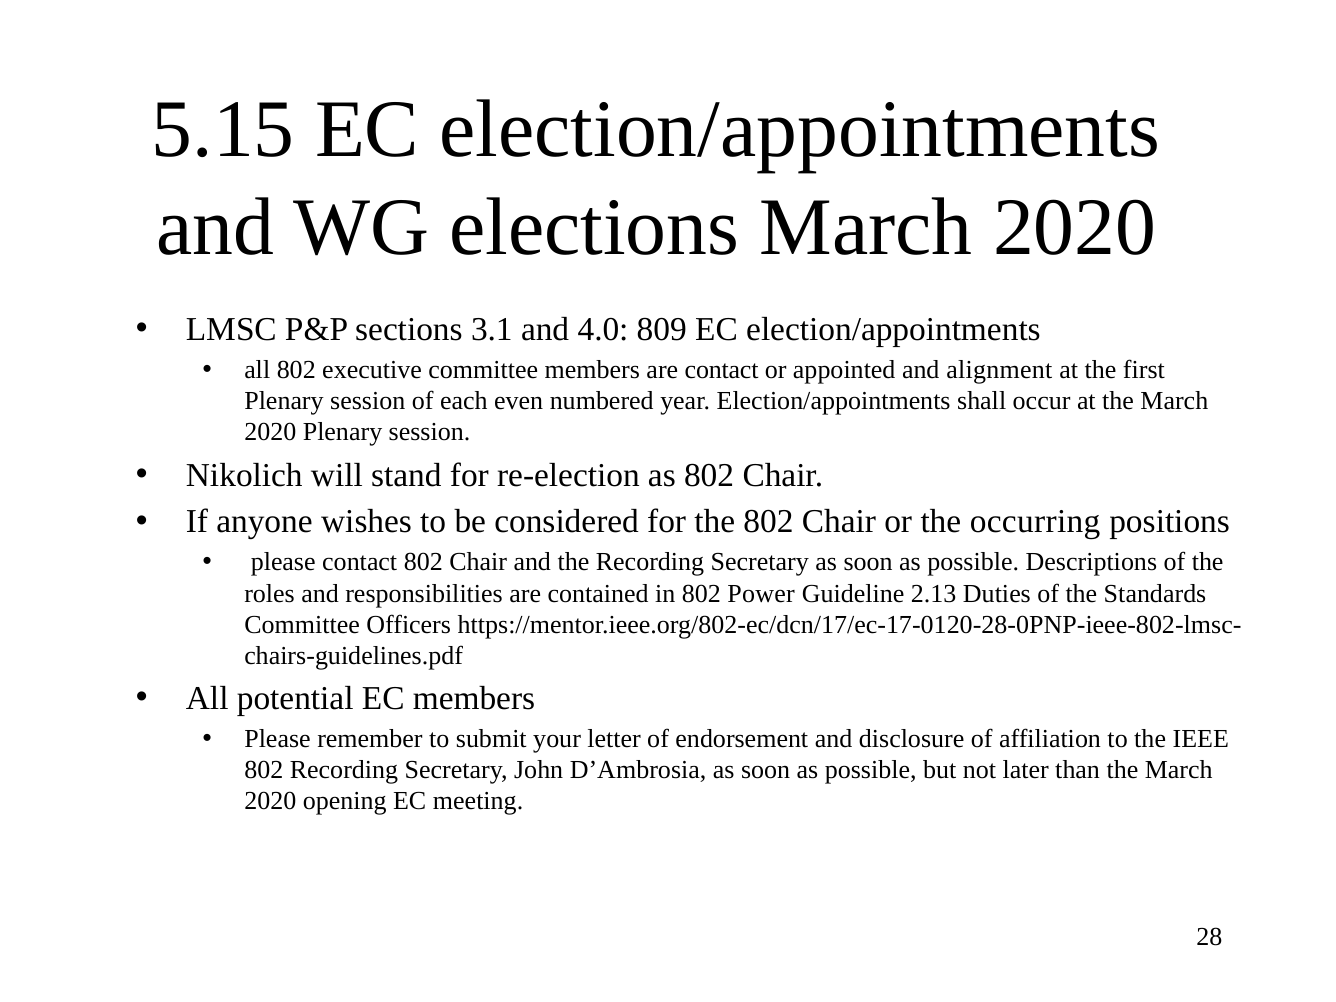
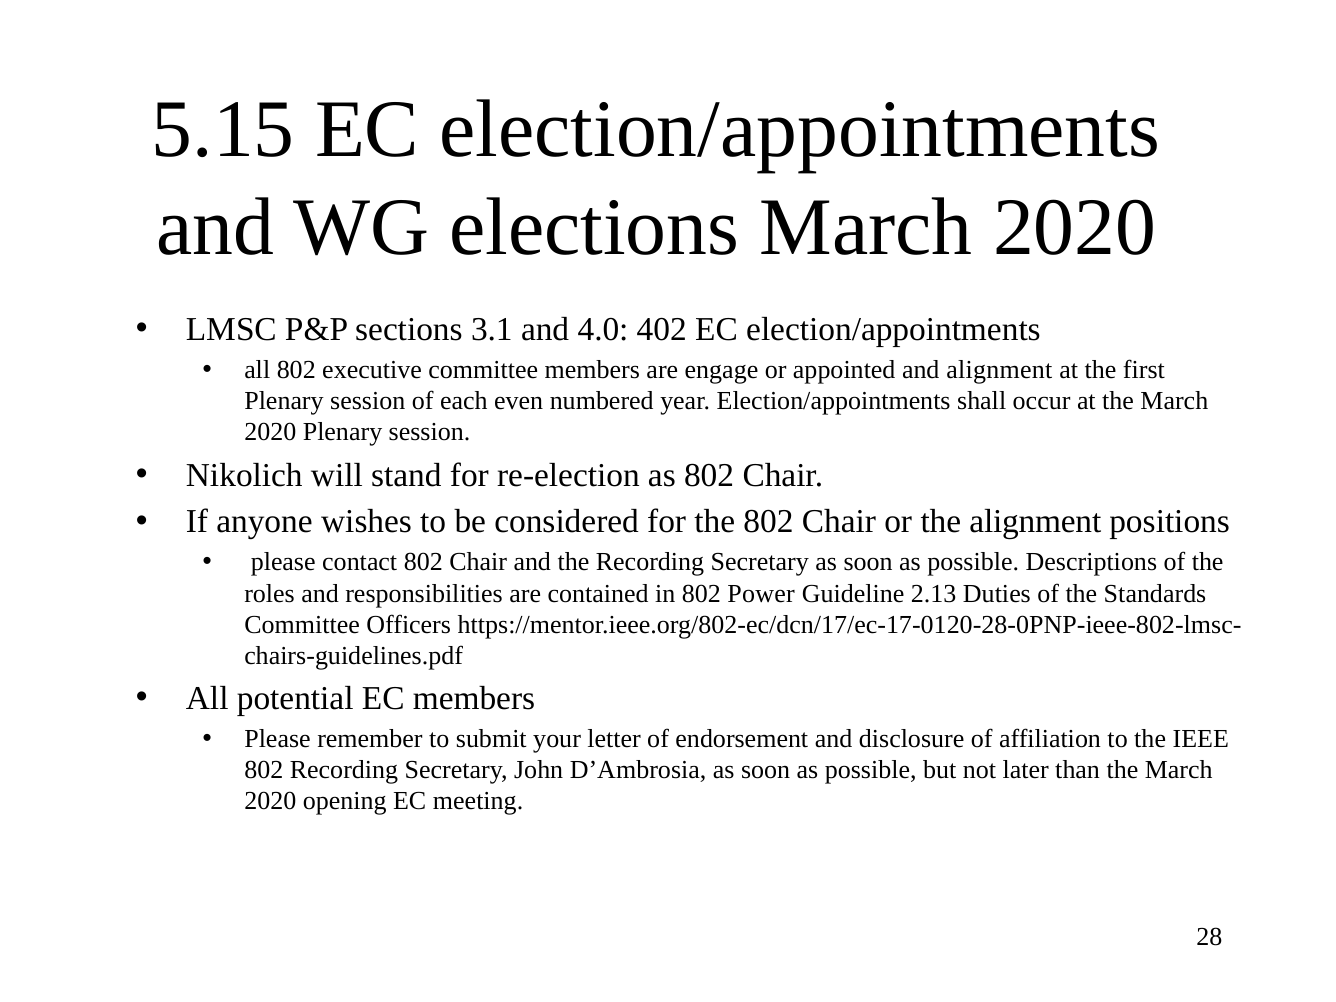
809: 809 -> 402
are contact: contact -> engage
the occurring: occurring -> alignment
